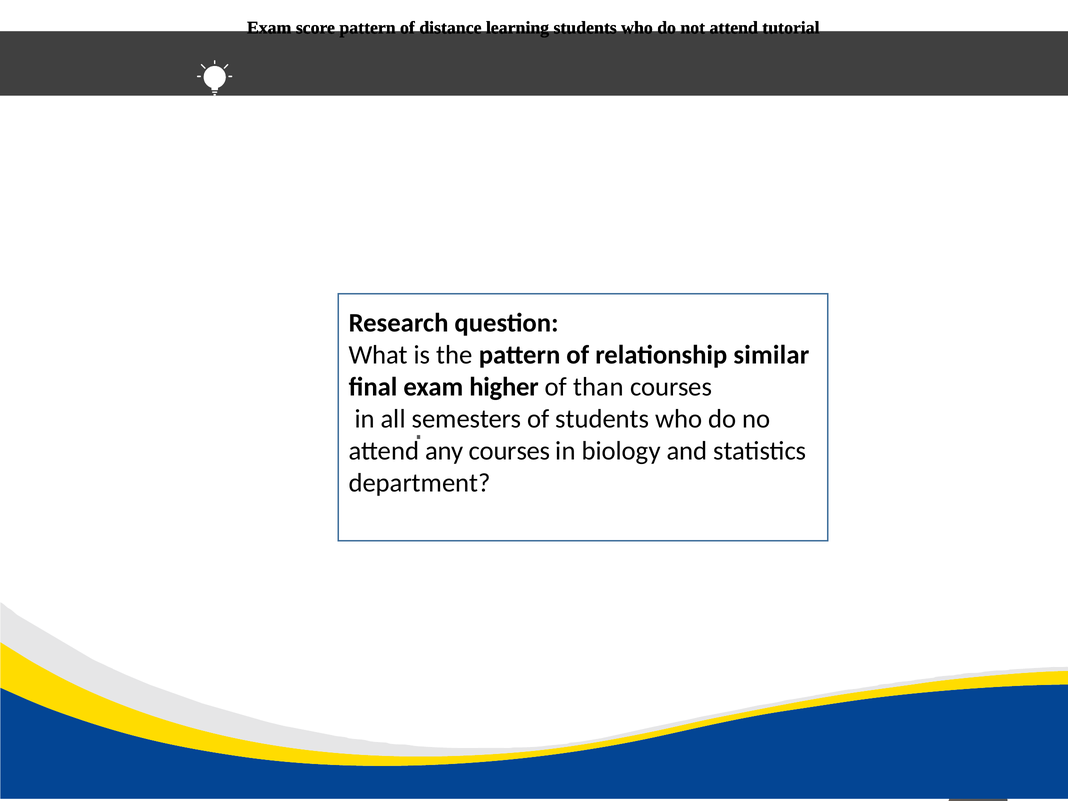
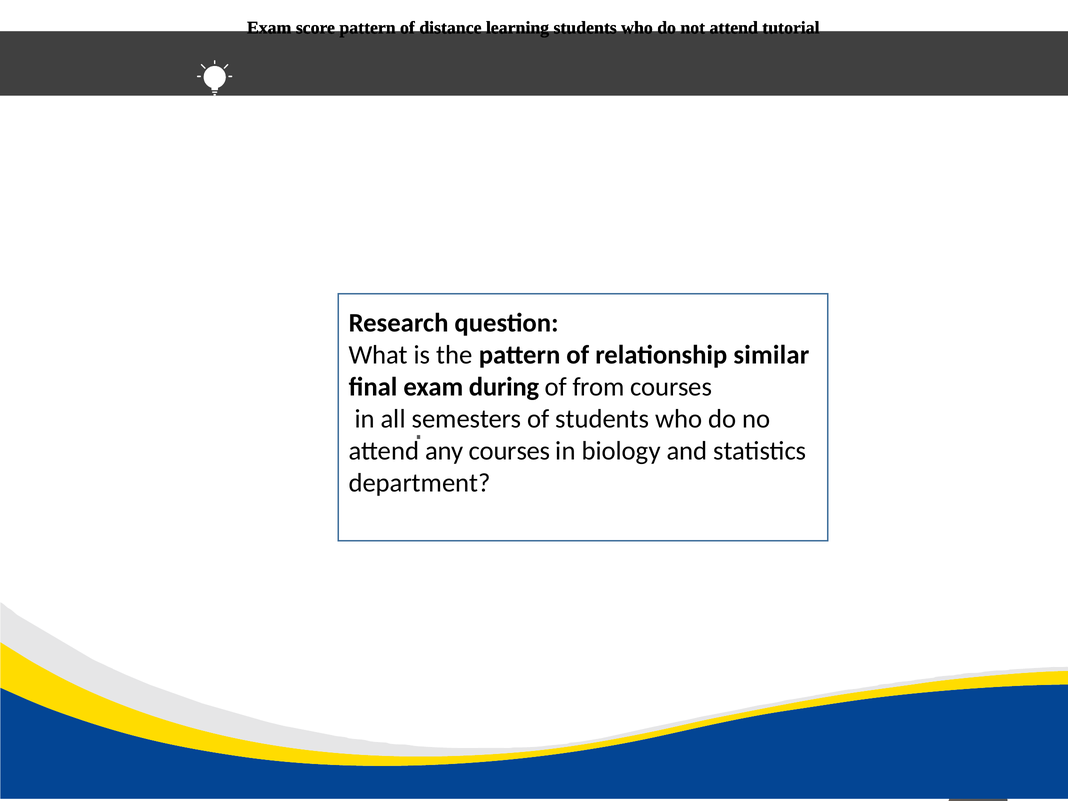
higher: higher -> during
than: than -> from
